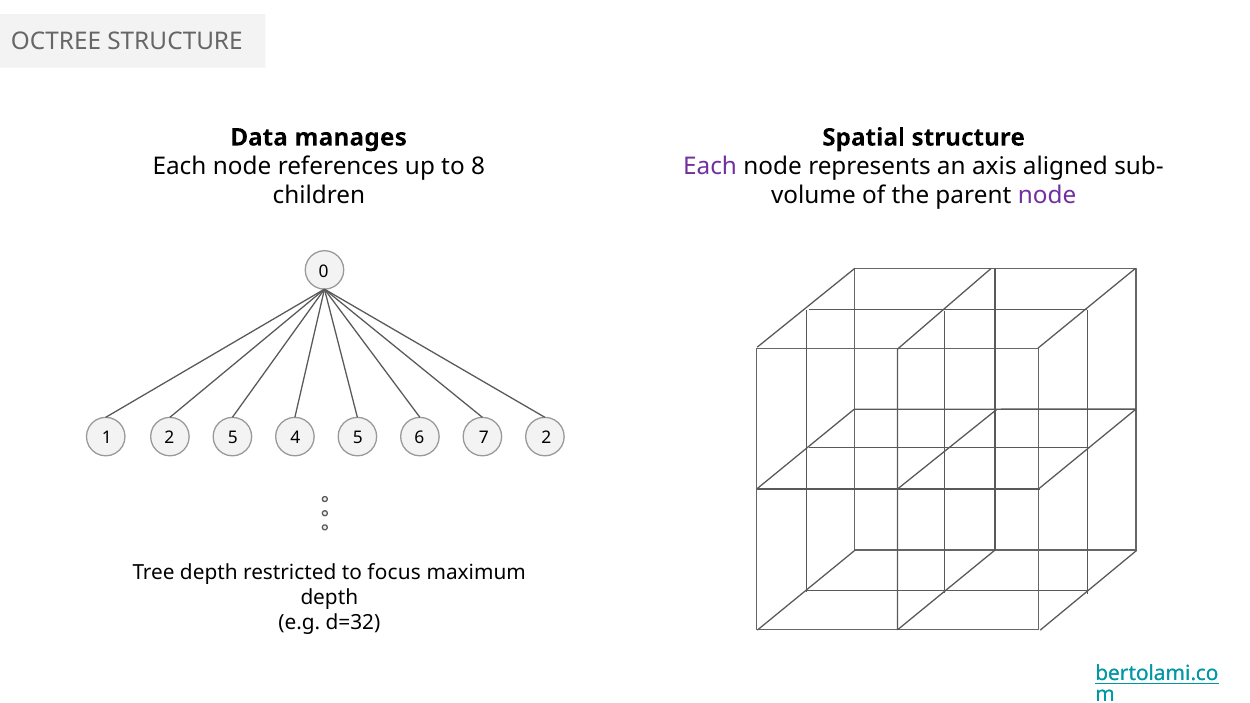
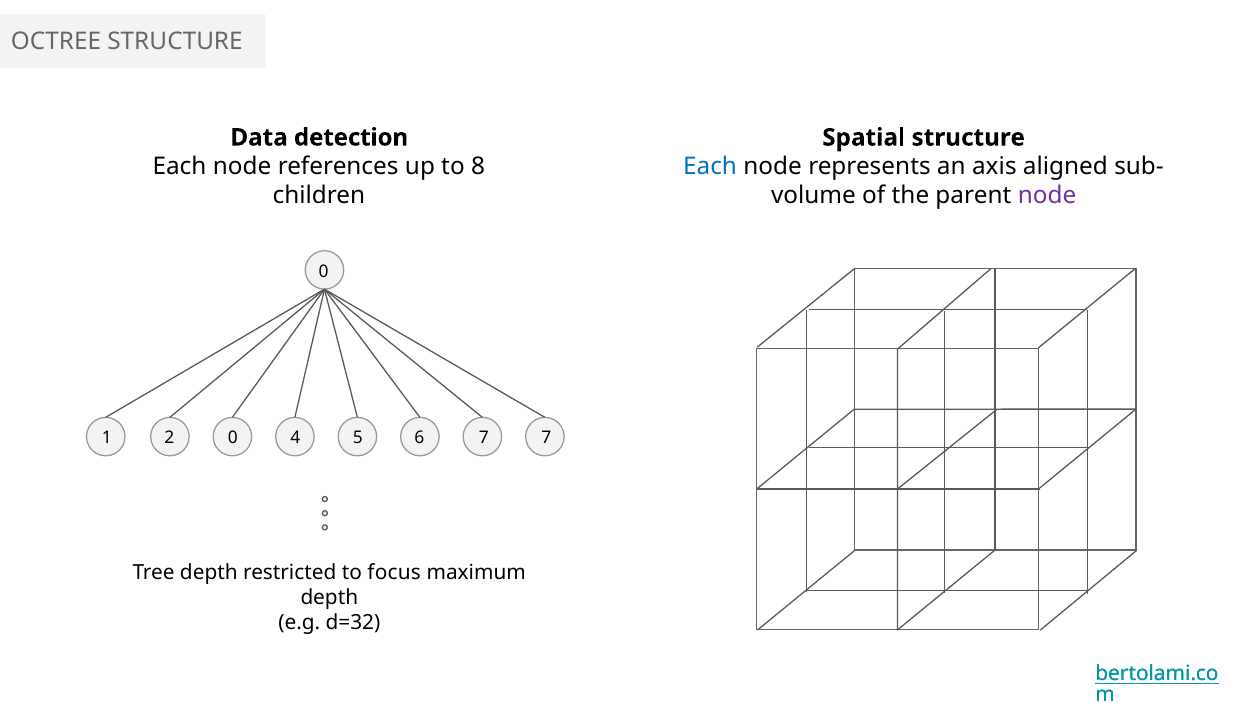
manages: manages -> detection
Each at (710, 167) colour: purple -> blue
2 5: 5 -> 0
7 2: 2 -> 7
